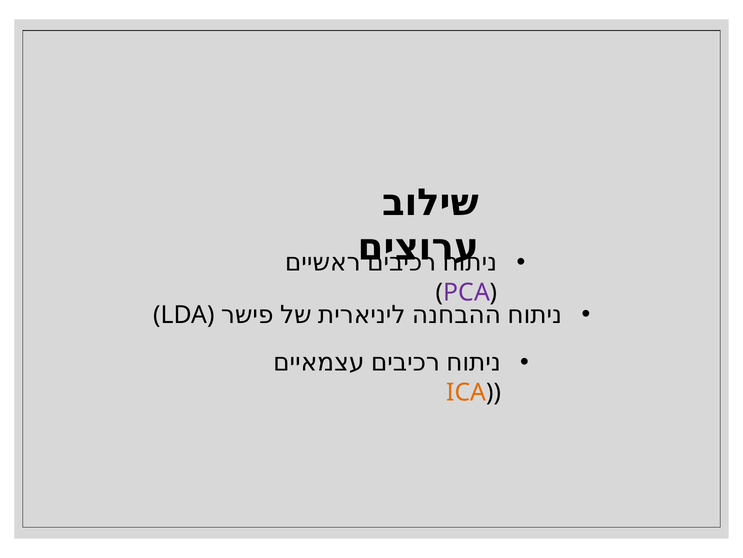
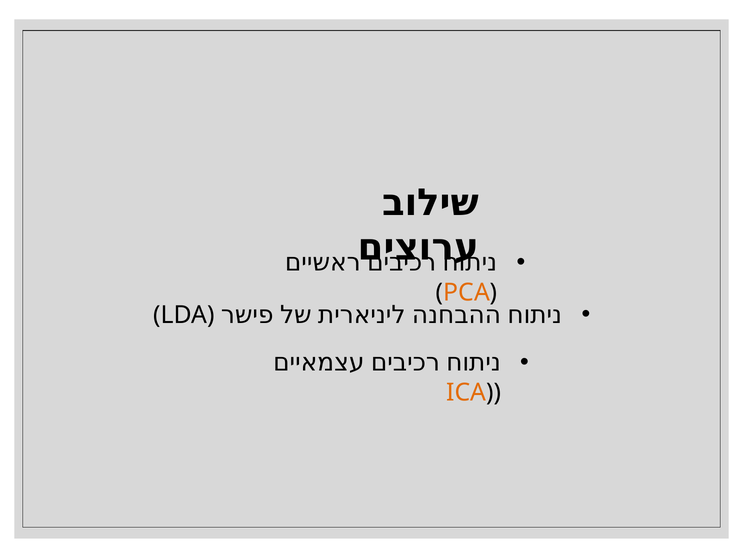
PCA colour: purple -> orange
